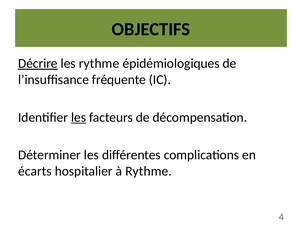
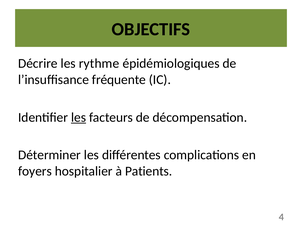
Décrire underline: present -> none
écarts: écarts -> foyers
à Rythme: Rythme -> Patients
